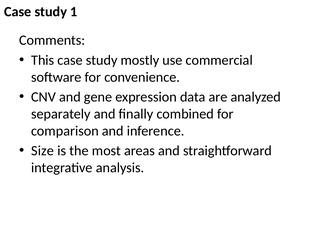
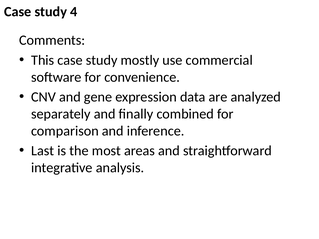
1: 1 -> 4
Size: Size -> Last
